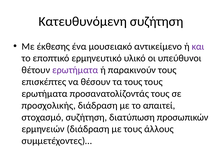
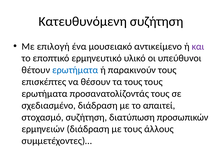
έκθεσης: έκθεσης -> επιλογή
ερωτήματα at (75, 70) colour: purple -> blue
προσχολικής: προσχολικής -> σχεδιασμένο
